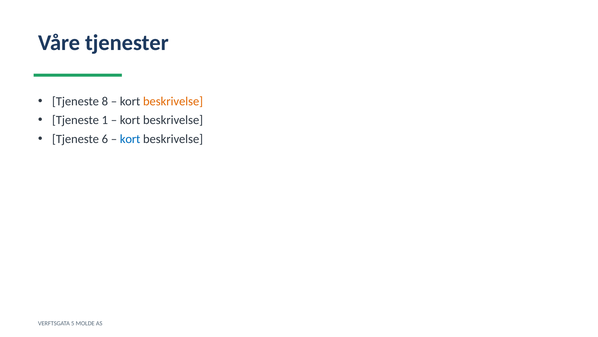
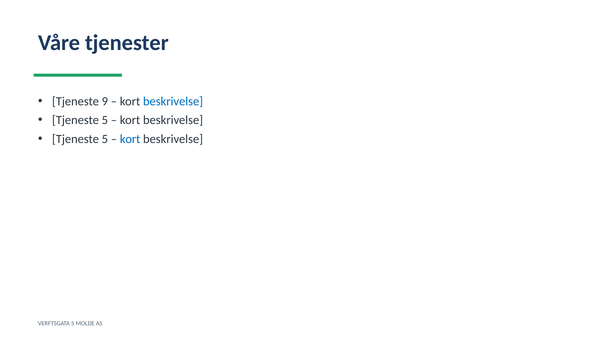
8: 8 -> 9
beskrivelse at (173, 101) colour: orange -> blue
1 at (105, 120): 1 -> 5
6 at (105, 139): 6 -> 5
